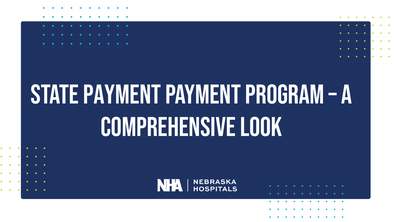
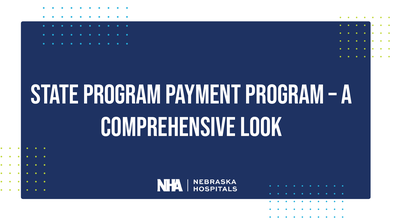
State Payment: Payment -> Program
